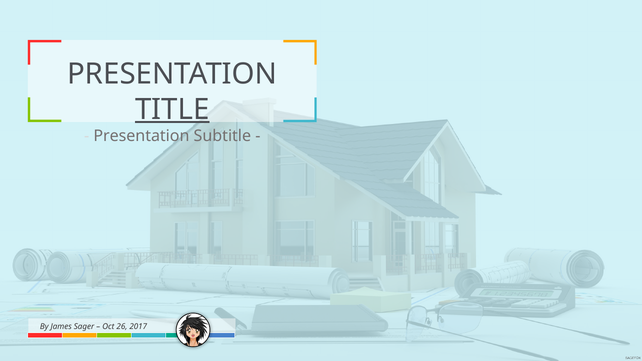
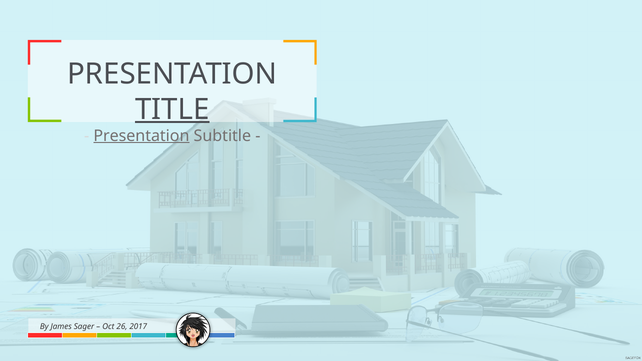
Presentation at (141, 136) underline: none -> present
